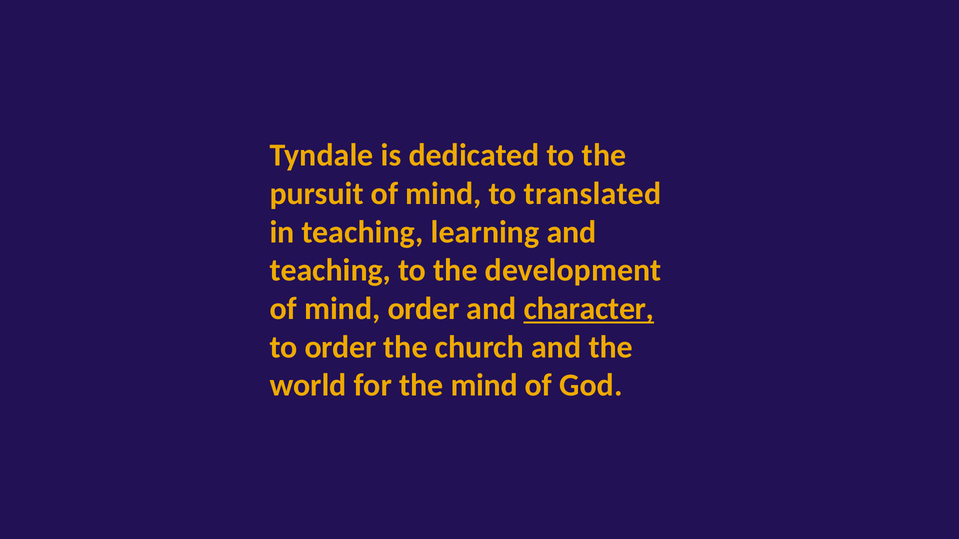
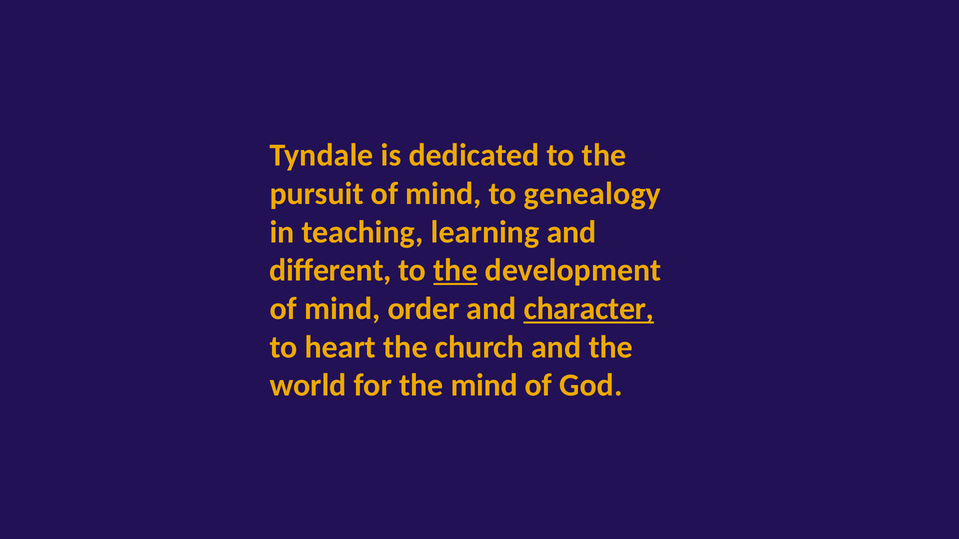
translated: translated -> genealogy
teaching at (330, 271): teaching -> different
the at (455, 271) underline: none -> present
to order: order -> heart
